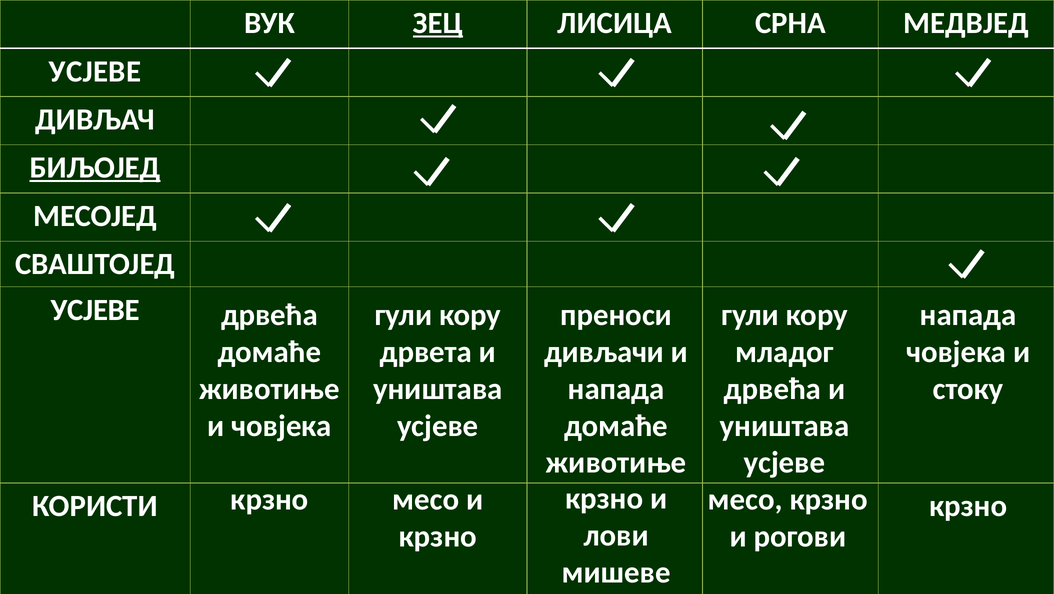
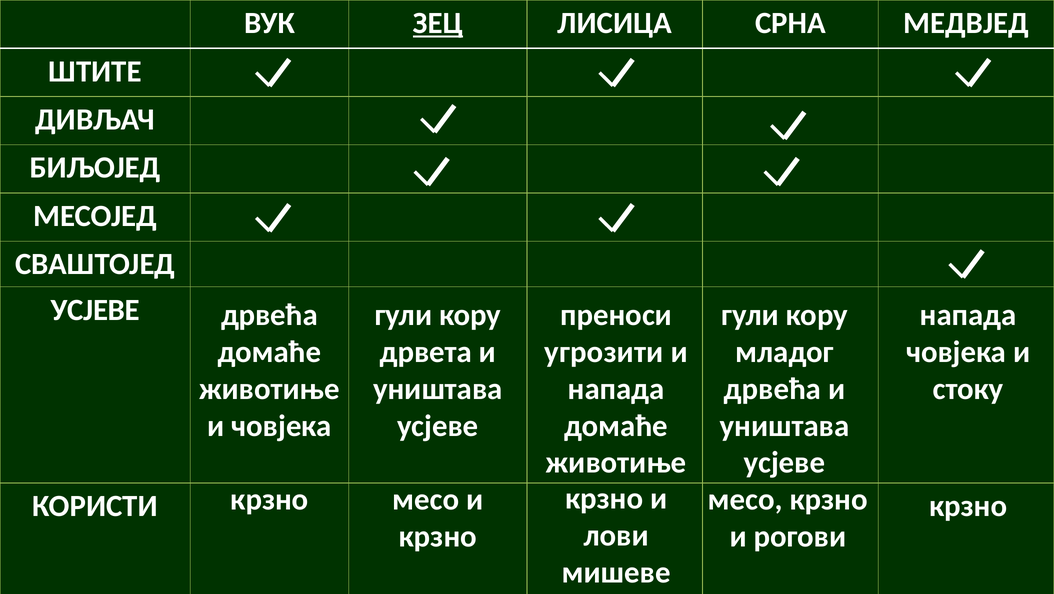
УСЈЕВЕ at (95, 71): УСЈЕВЕ -> ШТИТЕ
БИЉОЈЕД underline: present -> none
дивљачи: дивљачи -> угрозити
